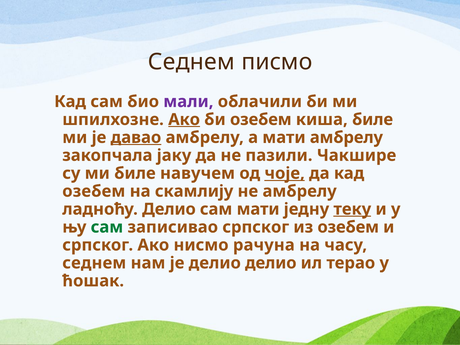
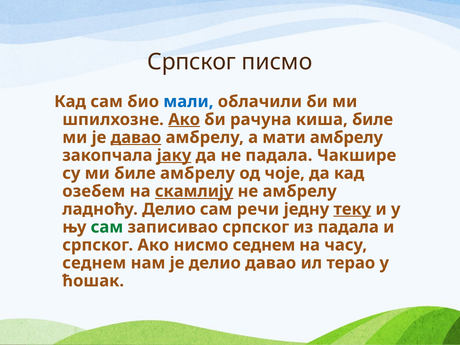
Седнем at (191, 62): Седнем -> Српског
мали colour: purple -> blue
би озебем: озебем -> рачуна
јаку underline: none -> present
не пазили: пазили -> падала
биле навучем: навучем -> амбрелу
чоје underline: present -> none
скамлију underline: none -> present
сам мати: мати -> речи
из озебем: озебем -> падала
нисмо рачуна: рачуна -> седнем
делио делио: делио -> давао
